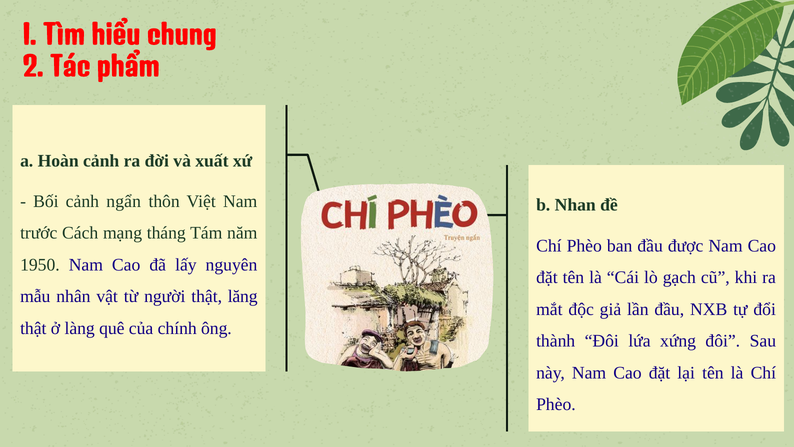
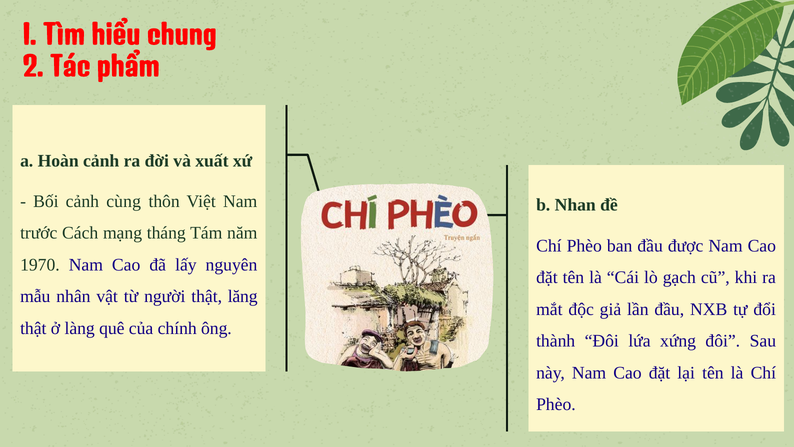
ngẩn: ngẩn -> cùng
1950: 1950 -> 1970
